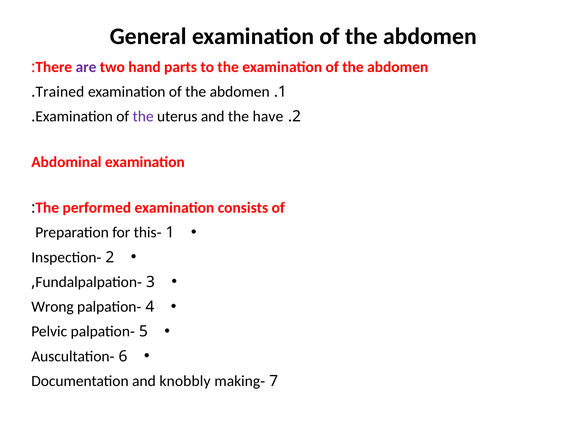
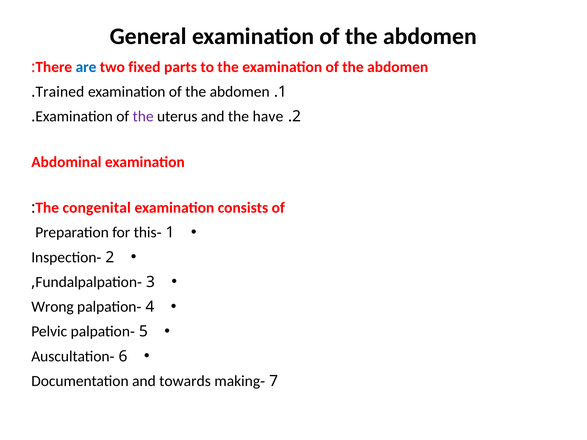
are colour: purple -> blue
hand: hand -> fixed
performed: performed -> congenital
knobbly: knobbly -> towards
